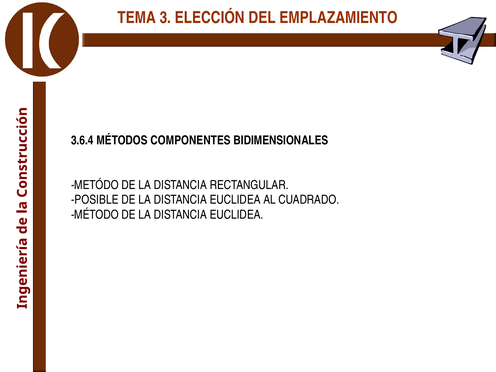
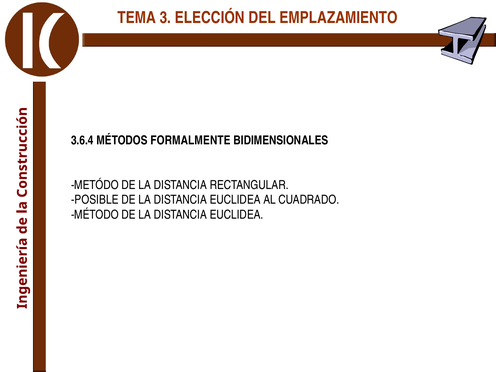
COMPONENTES: COMPONENTES -> FORMALMENTE
